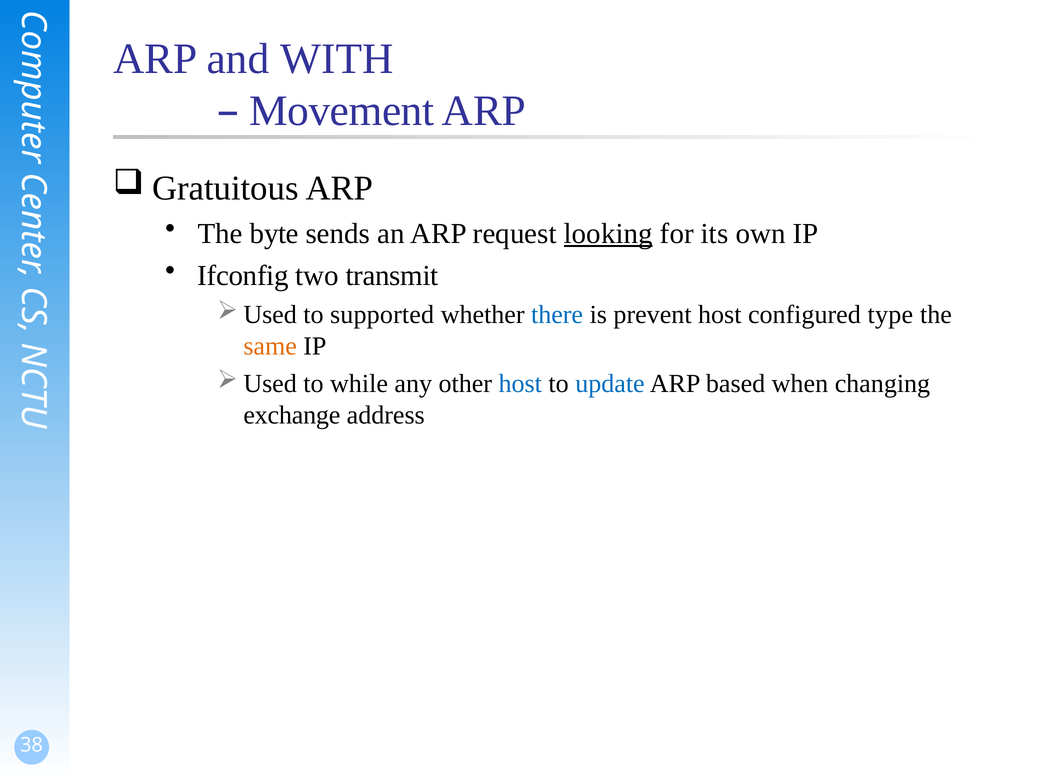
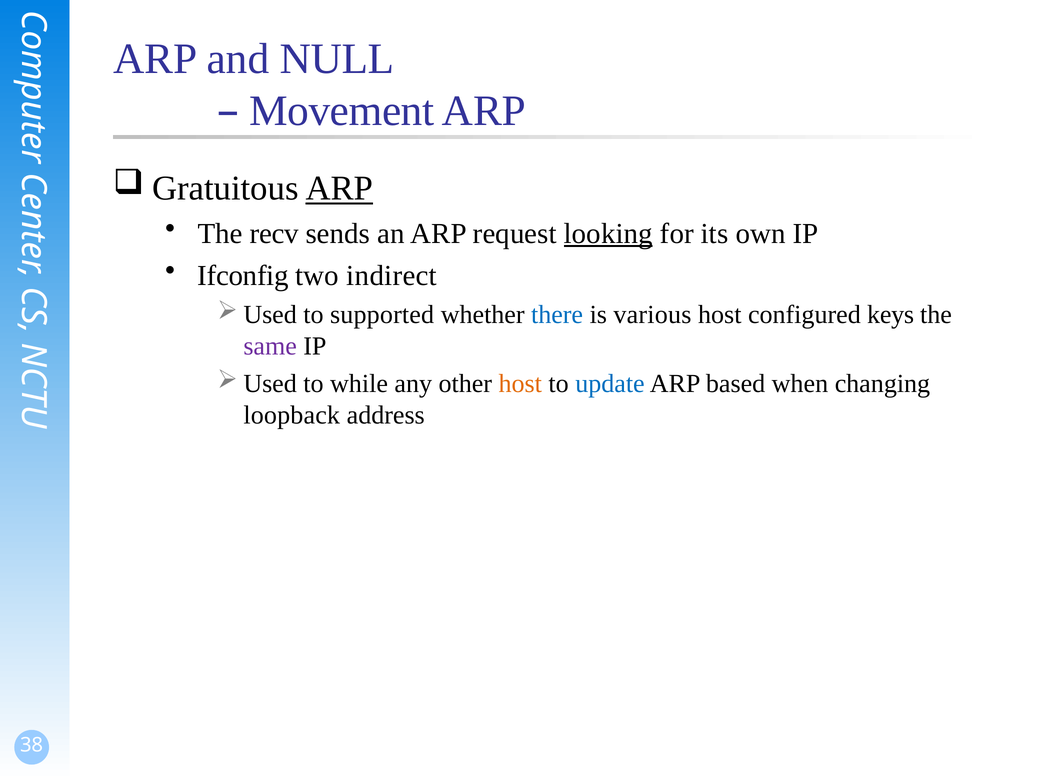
WITH: WITH -> NULL
ARP at (339, 188) underline: none -> present
byte: byte -> recv
transmit: transmit -> indirect
prevent: prevent -> various
type: type -> keys
same colour: orange -> purple
host at (520, 384) colour: blue -> orange
exchange: exchange -> loopback
